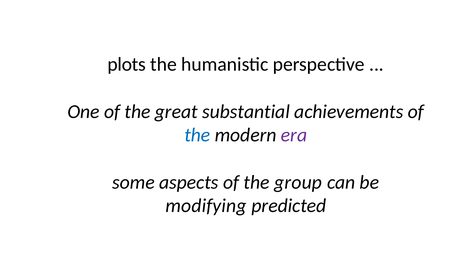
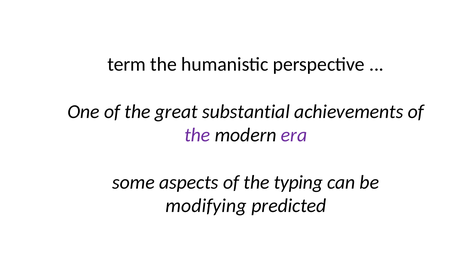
plots: plots -> term
the at (197, 135) colour: blue -> purple
group: group -> typing
